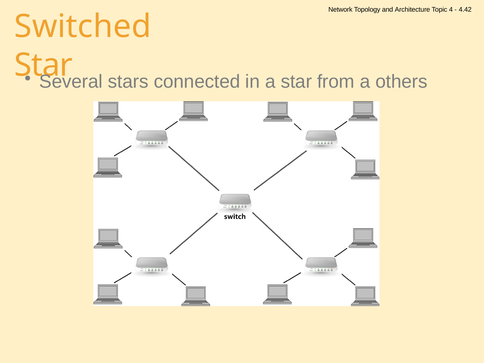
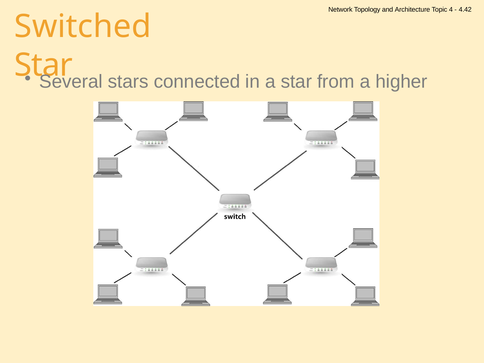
others: others -> higher
